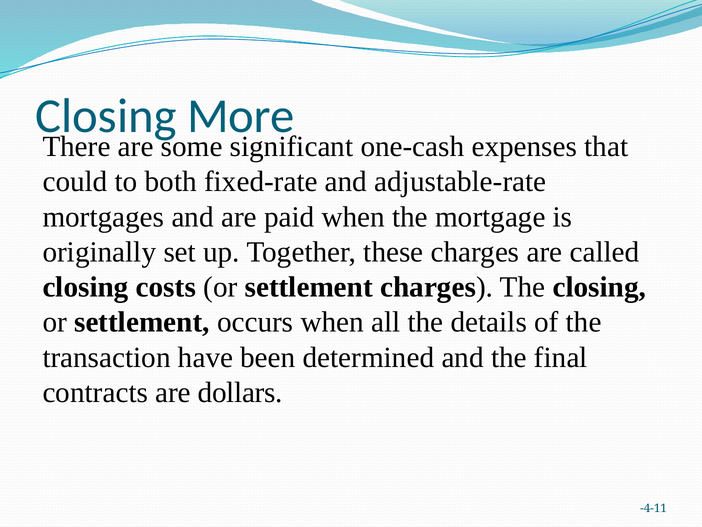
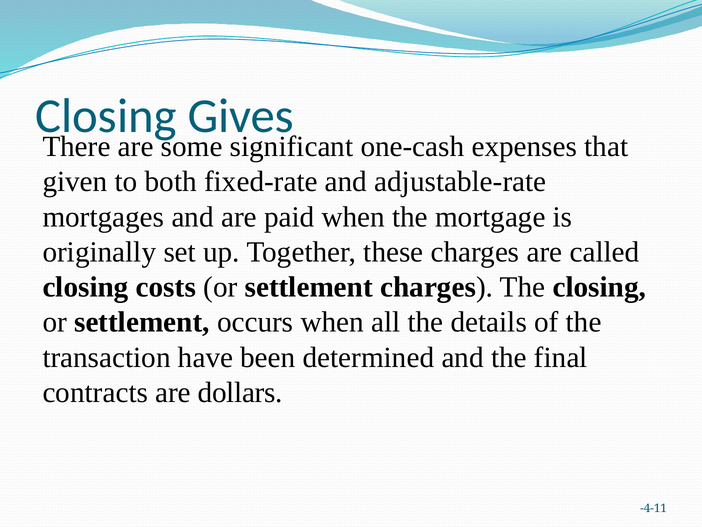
More: More -> Gives
could: could -> given
